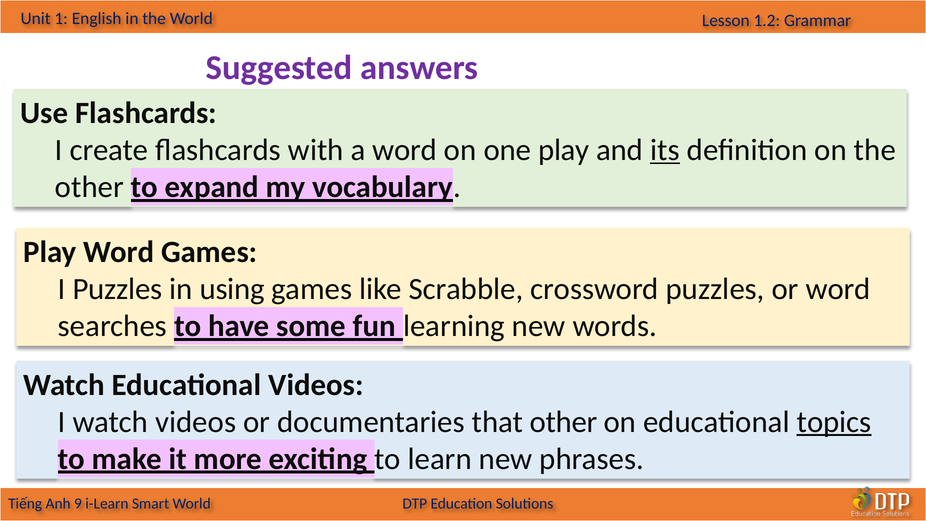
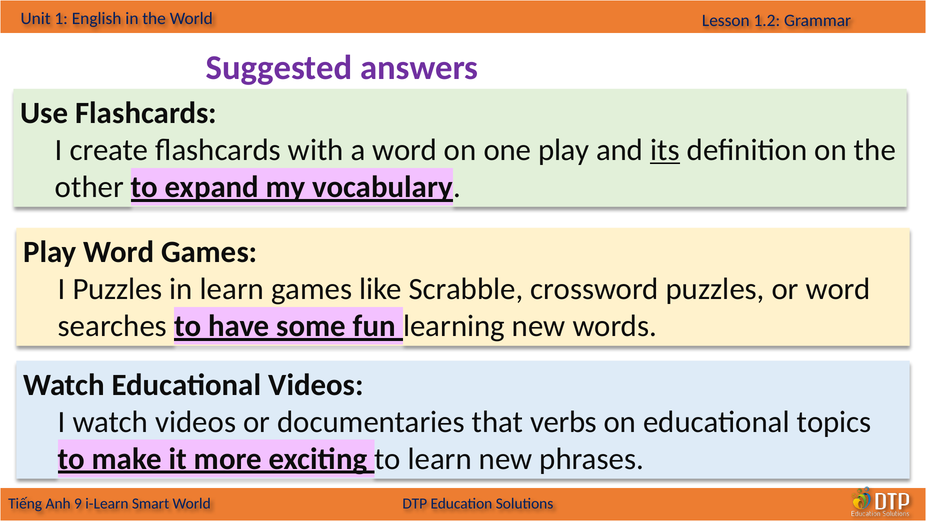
in using: using -> learn
that other: other -> verbs
topics underline: present -> none
